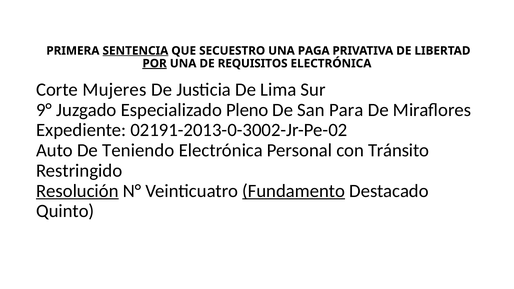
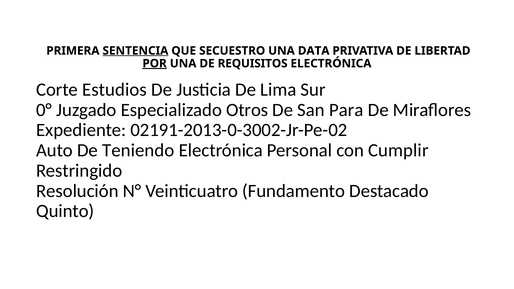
PAGA: PAGA -> DATA
Mujeres: Mujeres -> Estudios
9°: 9° -> 0°
Pleno: Pleno -> Otros
Tránsito: Tránsito -> Cumplir
Resolución underline: present -> none
Fundamento underline: present -> none
